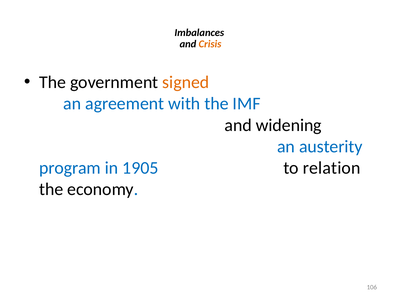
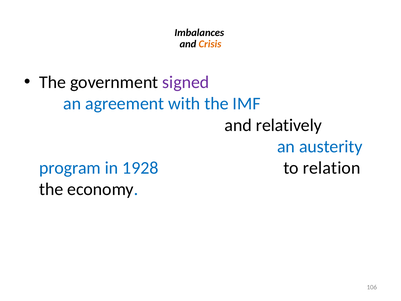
signed colour: orange -> purple
widening: widening -> relatively
1905: 1905 -> 1928
